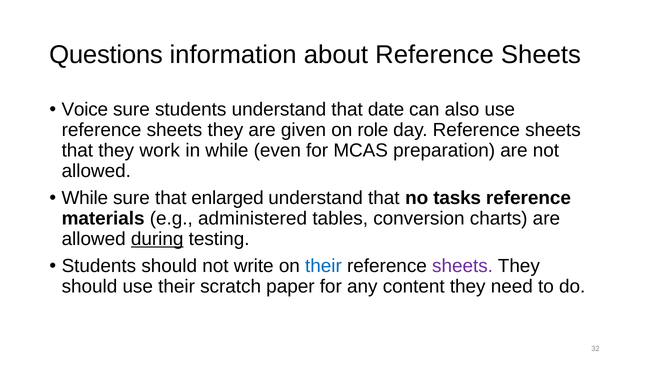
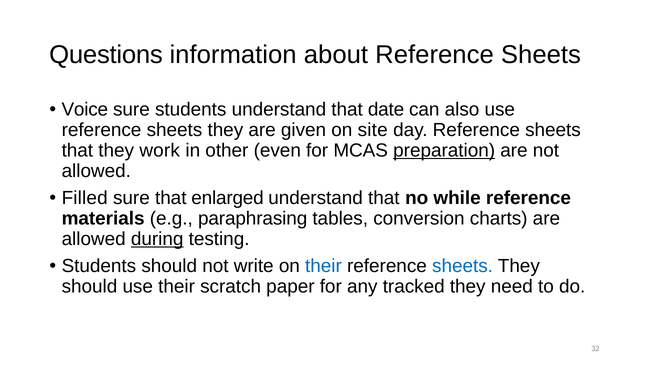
role: role -> site
in while: while -> other
preparation underline: none -> present
While at (85, 198): While -> Filled
tasks: tasks -> while
administered: administered -> paraphrasing
sheets at (463, 266) colour: purple -> blue
content: content -> tracked
